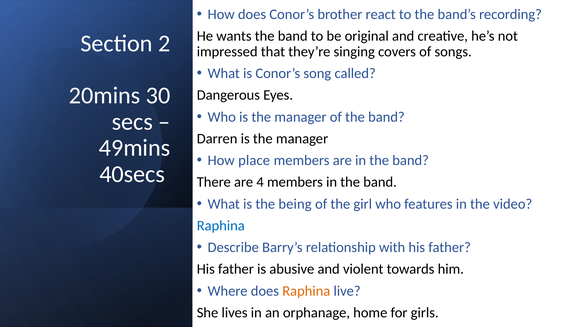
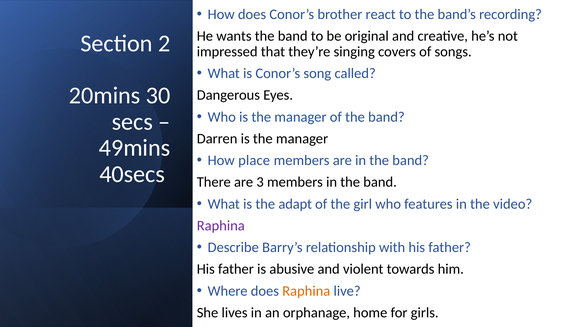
4: 4 -> 3
being: being -> adapt
Raphina at (221, 225) colour: blue -> purple
